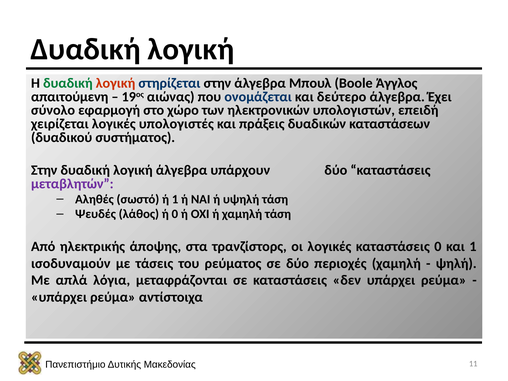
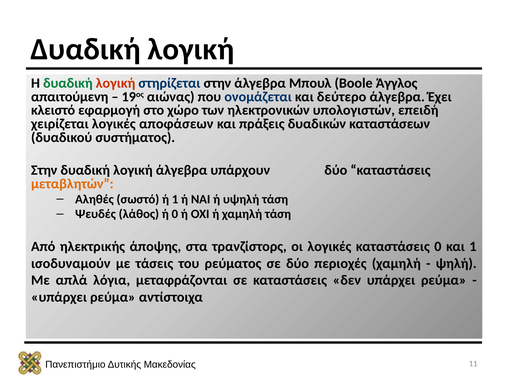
σύνολο: σύνολο -> κλειστό
υπολογιστές: υπολογιστές -> αποφάσεων
μεταβλητών colour: purple -> orange
